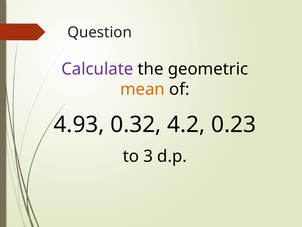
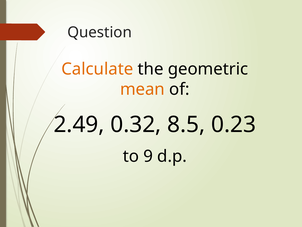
Calculate colour: purple -> orange
4.93: 4.93 -> 2.49
4.2: 4.2 -> 8.5
3: 3 -> 9
